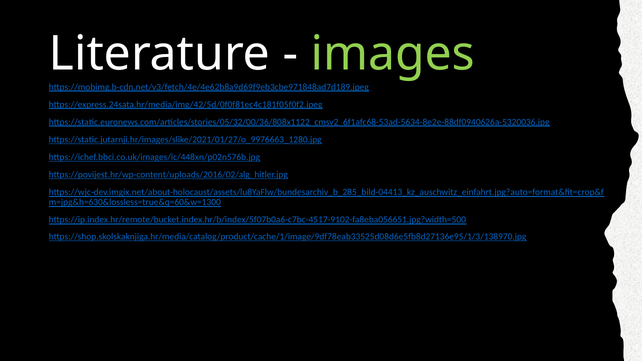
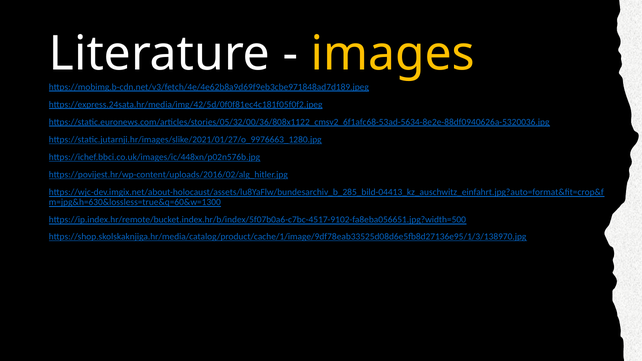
images colour: light green -> yellow
